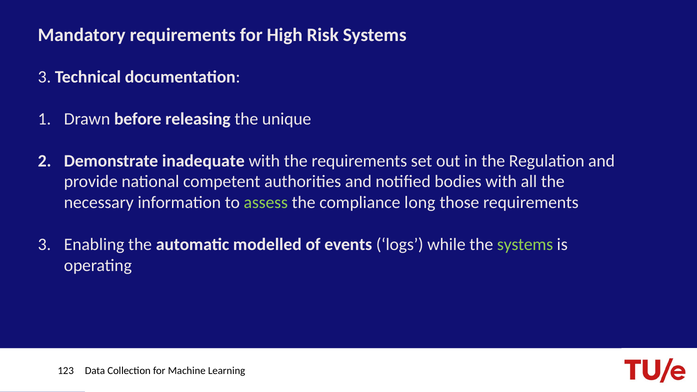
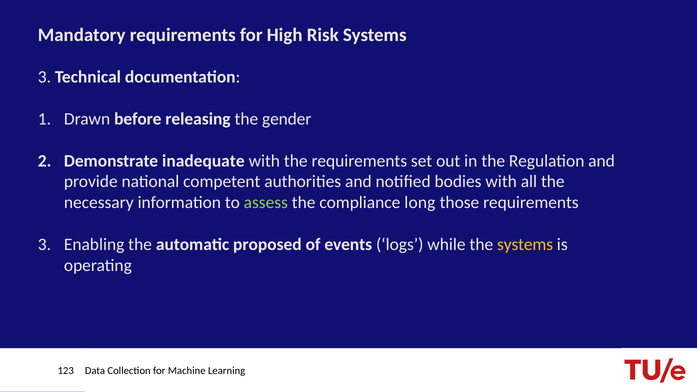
unique: unique -> gender
modelled: modelled -> proposed
systems at (525, 244) colour: light green -> yellow
